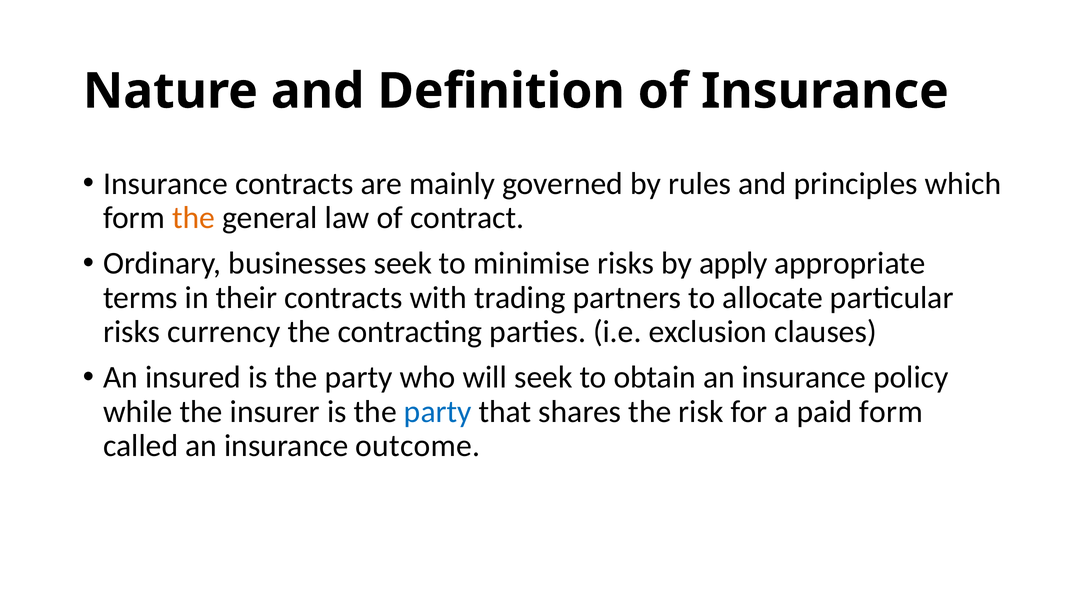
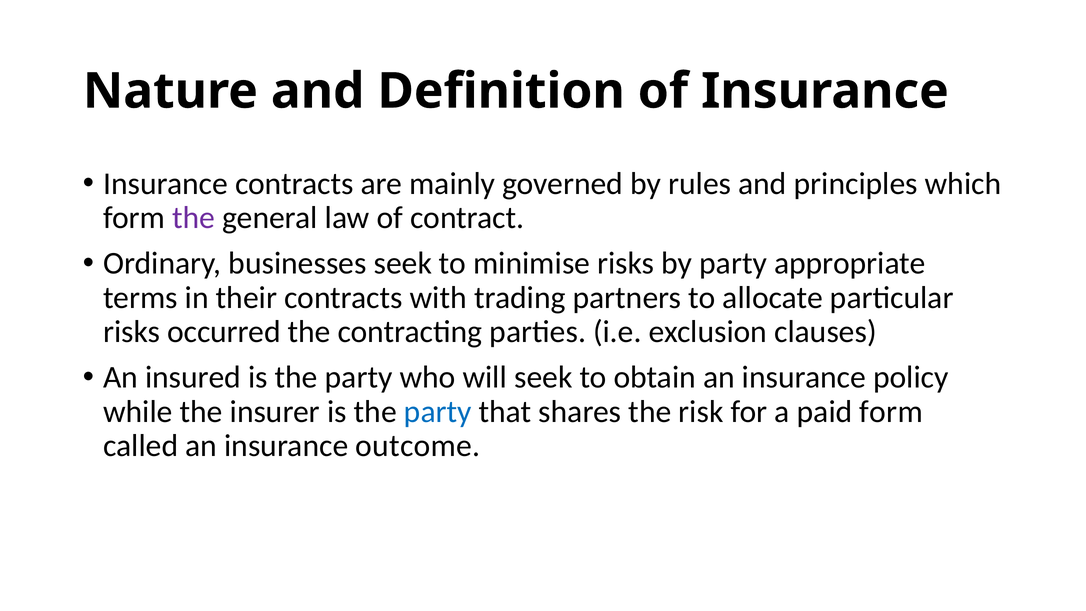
the at (194, 218) colour: orange -> purple
by apply: apply -> party
currency: currency -> occurred
